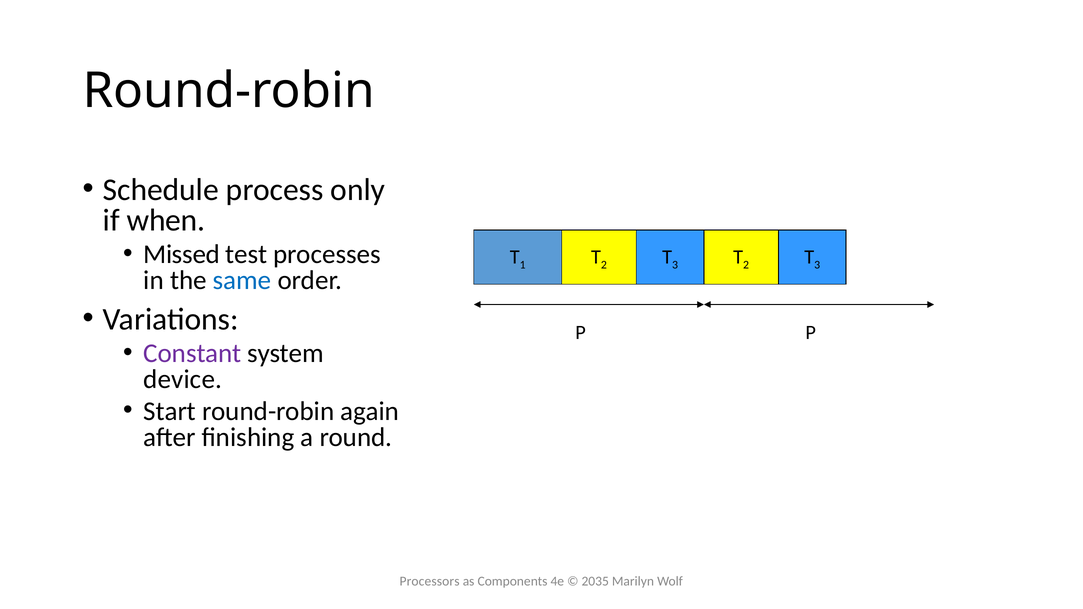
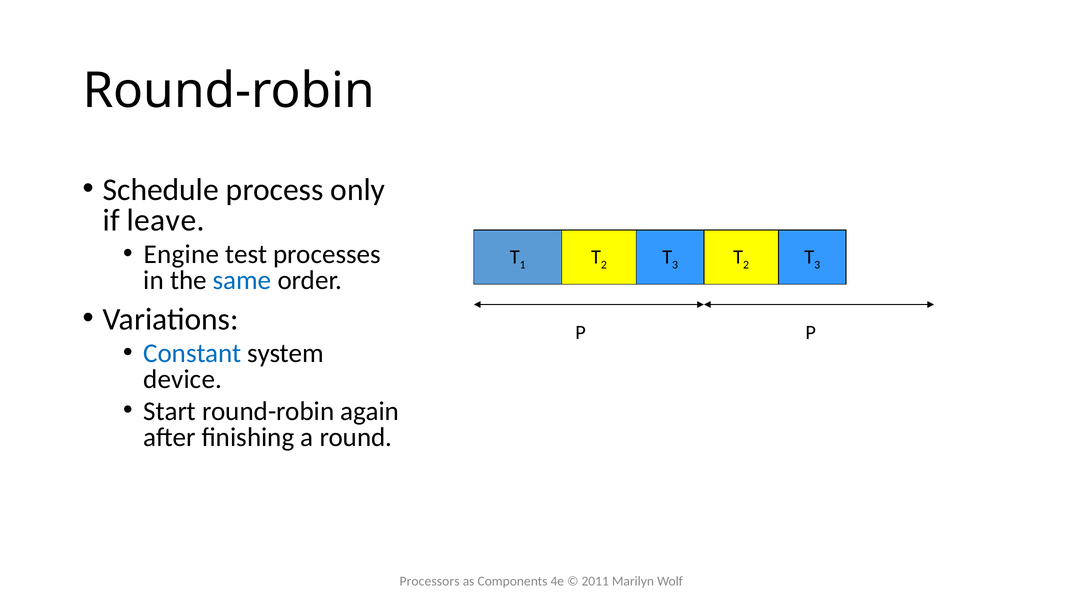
when: when -> leave
Missed: Missed -> Engine
Constant colour: purple -> blue
2035: 2035 -> 2011
